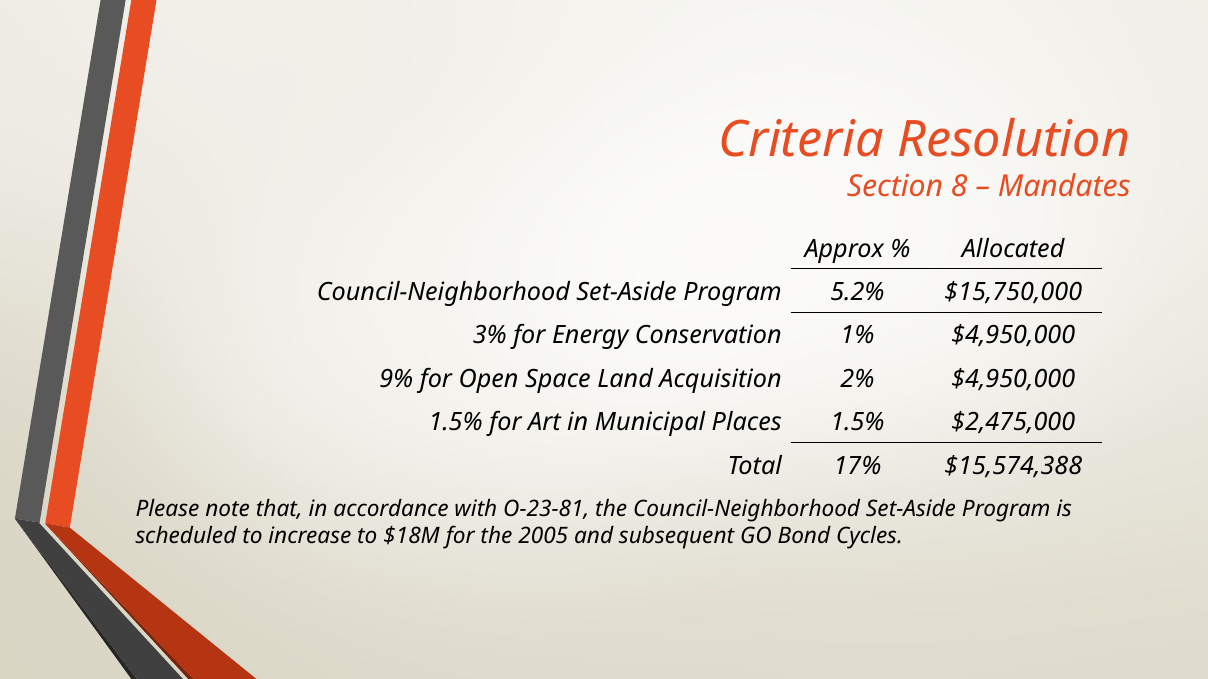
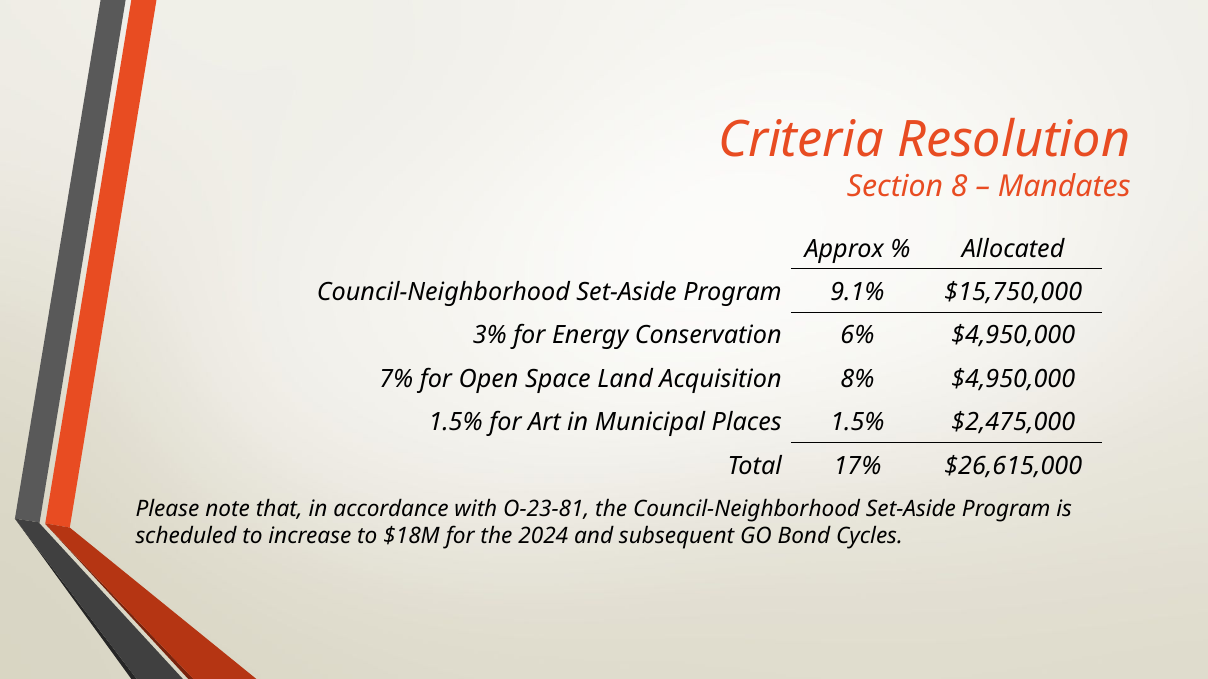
5.2%: 5.2% -> 9.1%
1%: 1% -> 6%
9%: 9% -> 7%
2%: 2% -> 8%
$15,574,388: $15,574,388 -> $26,615,000
2005: 2005 -> 2024
